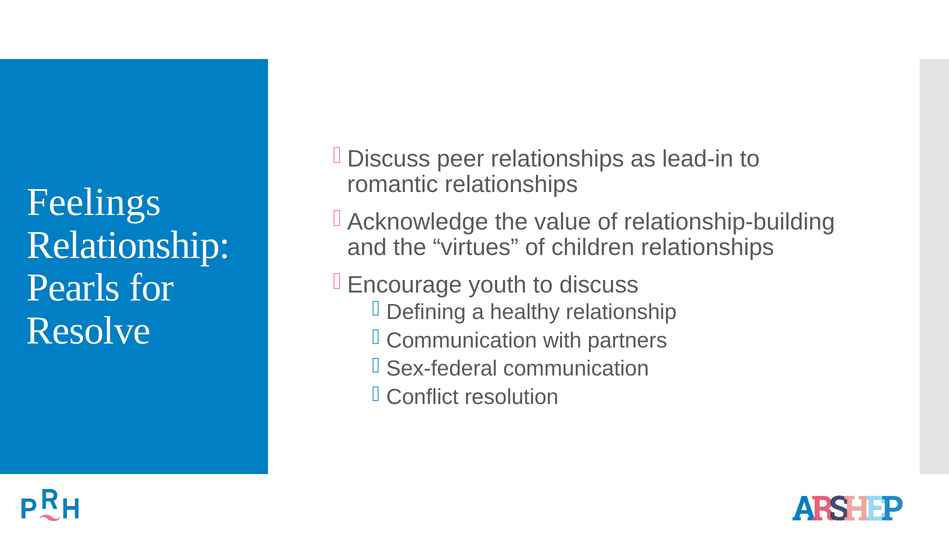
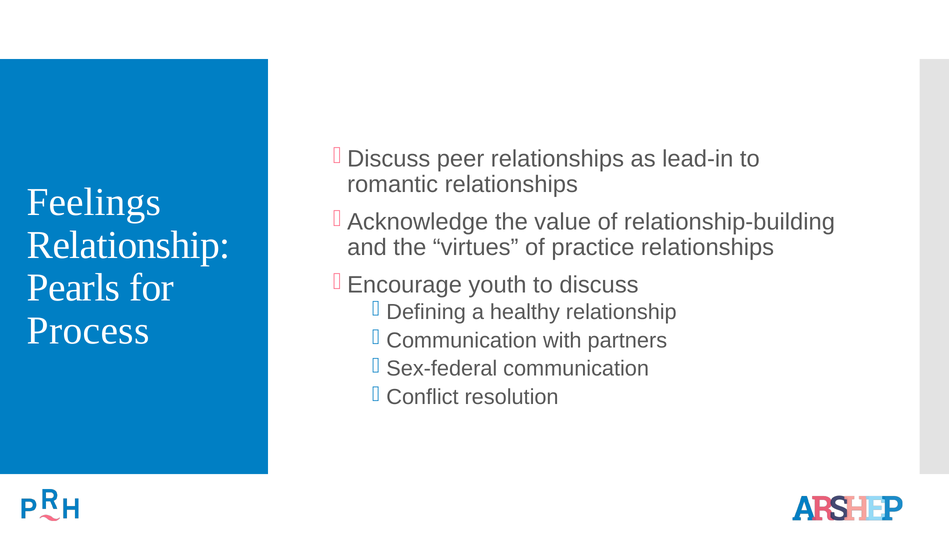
children: children -> practice
Resolve: Resolve -> Process
